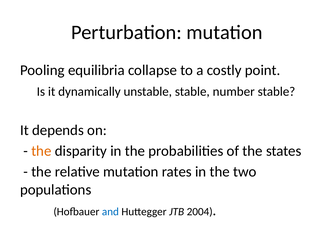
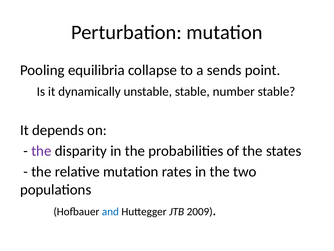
costly: costly -> sends
the at (41, 151) colour: orange -> purple
2004: 2004 -> 2009
